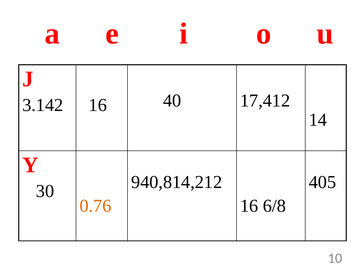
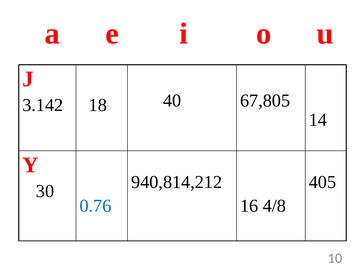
3.142 16: 16 -> 18
17,412: 17,412 -> 67,805
0.76 colour: orange -> blue
6/8: 6/8 -> 4/8
